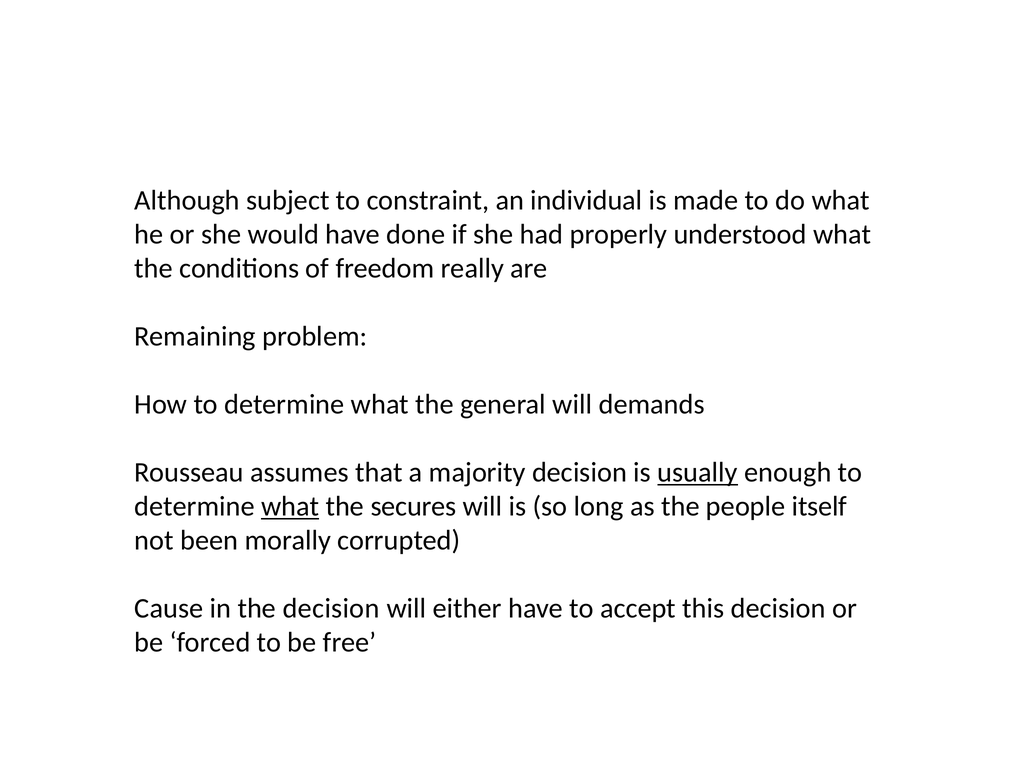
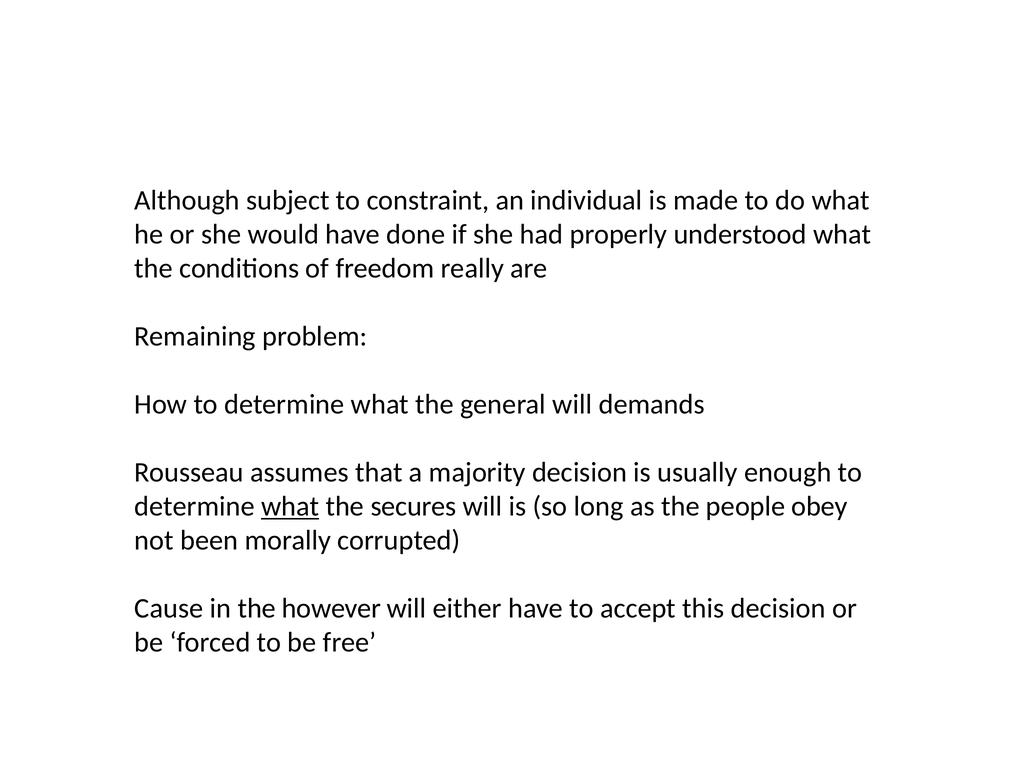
usually underline: present -> none
itself: itself -> obey
the decision: decision -> however
